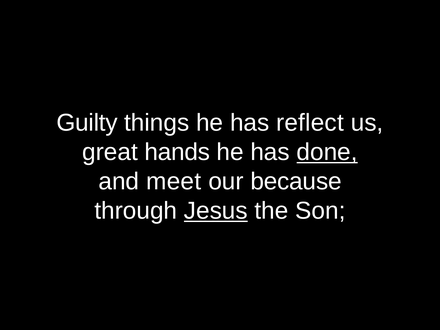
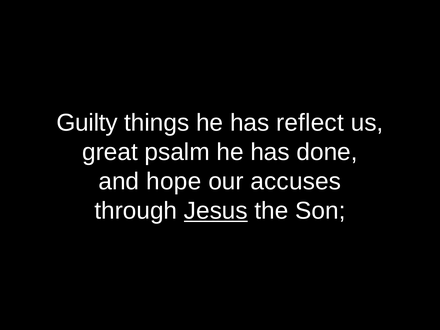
hands: hands -> psalm
done underline: present -> none
meet: meet -> hope
because: because -> accuses
